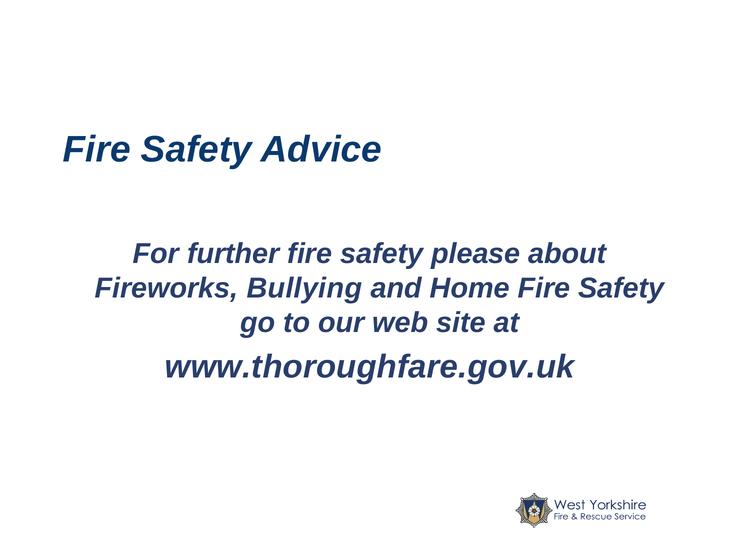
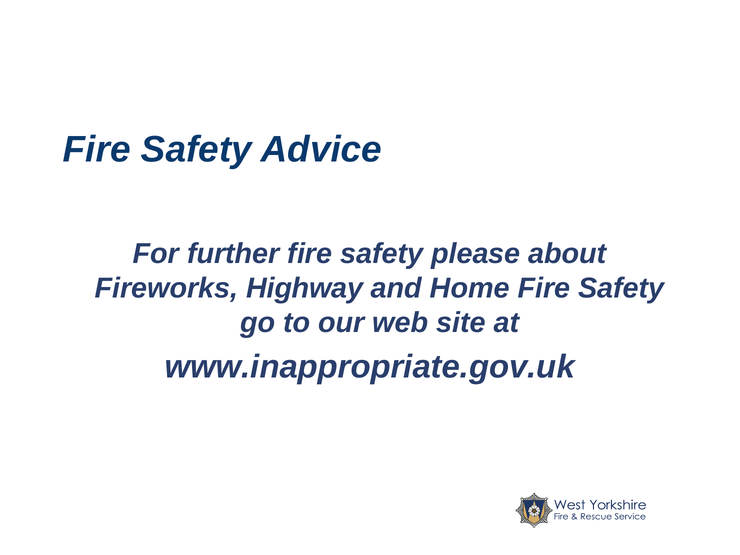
Bullying: Bullying -> Highway
www.thoroughfare.gov.uk: www.thoroughfare.gov.uk -> www.inappropriate.gov.uk
